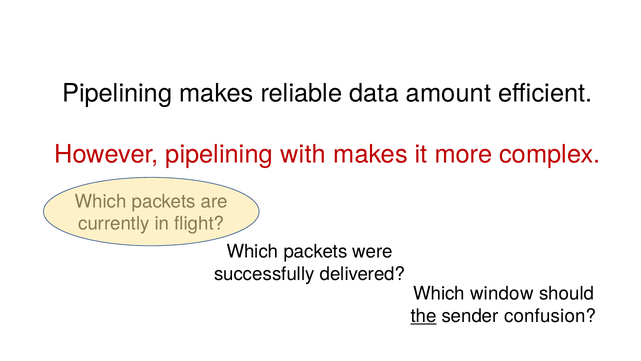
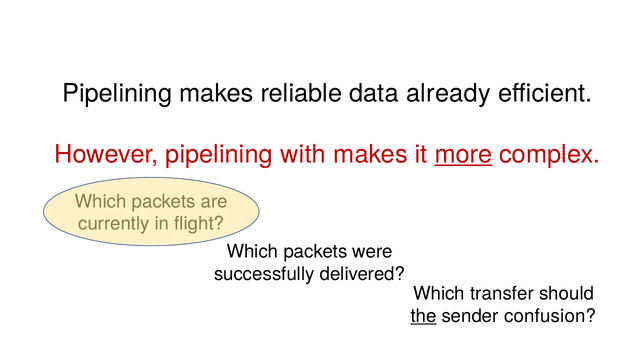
amount: amount -> already
more underline: none -> present
window: window -> transfer
